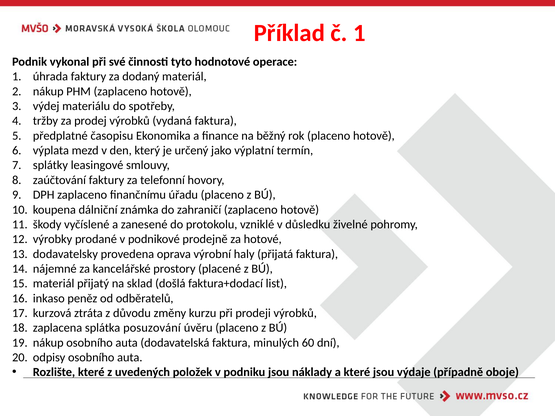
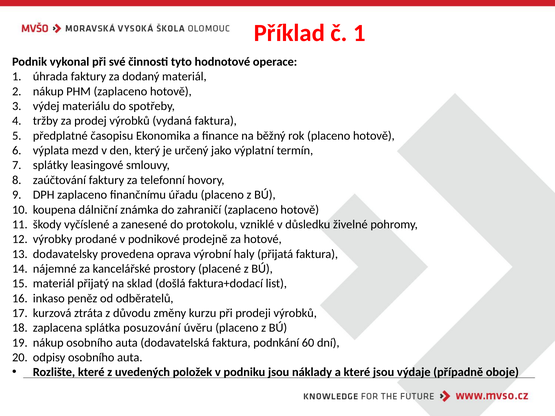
minulých: minulých -> podnkání
